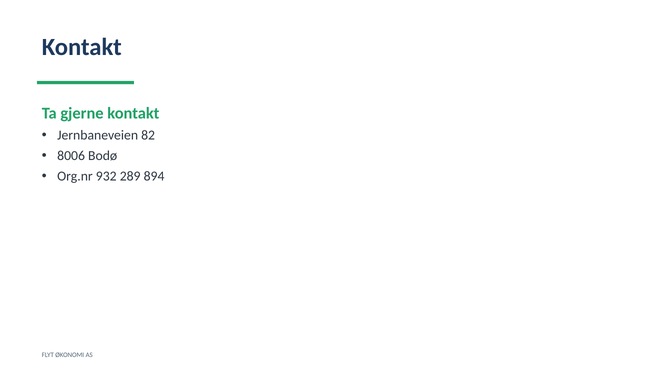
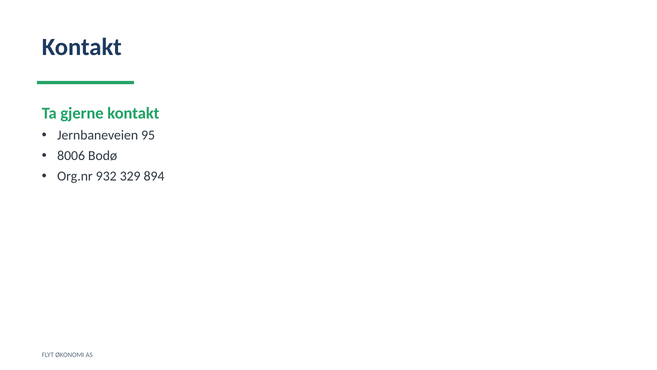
82: 82 -> 95
289: 289 -> 329
